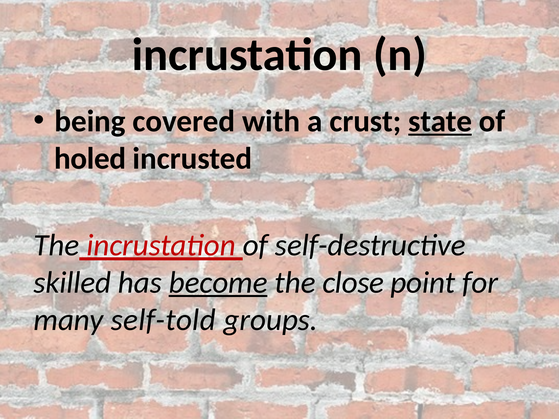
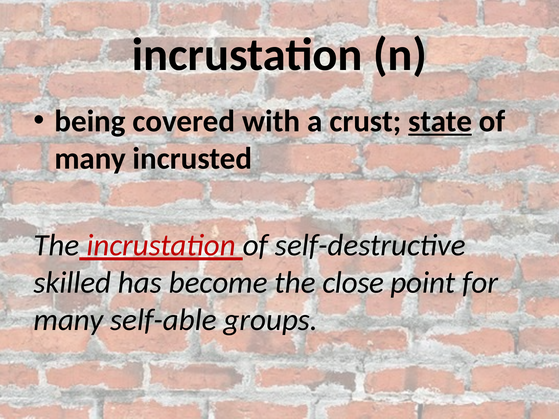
holed at (90, 159): holed -> many
become underline: present -> none
self-told: self-told -> self-able
